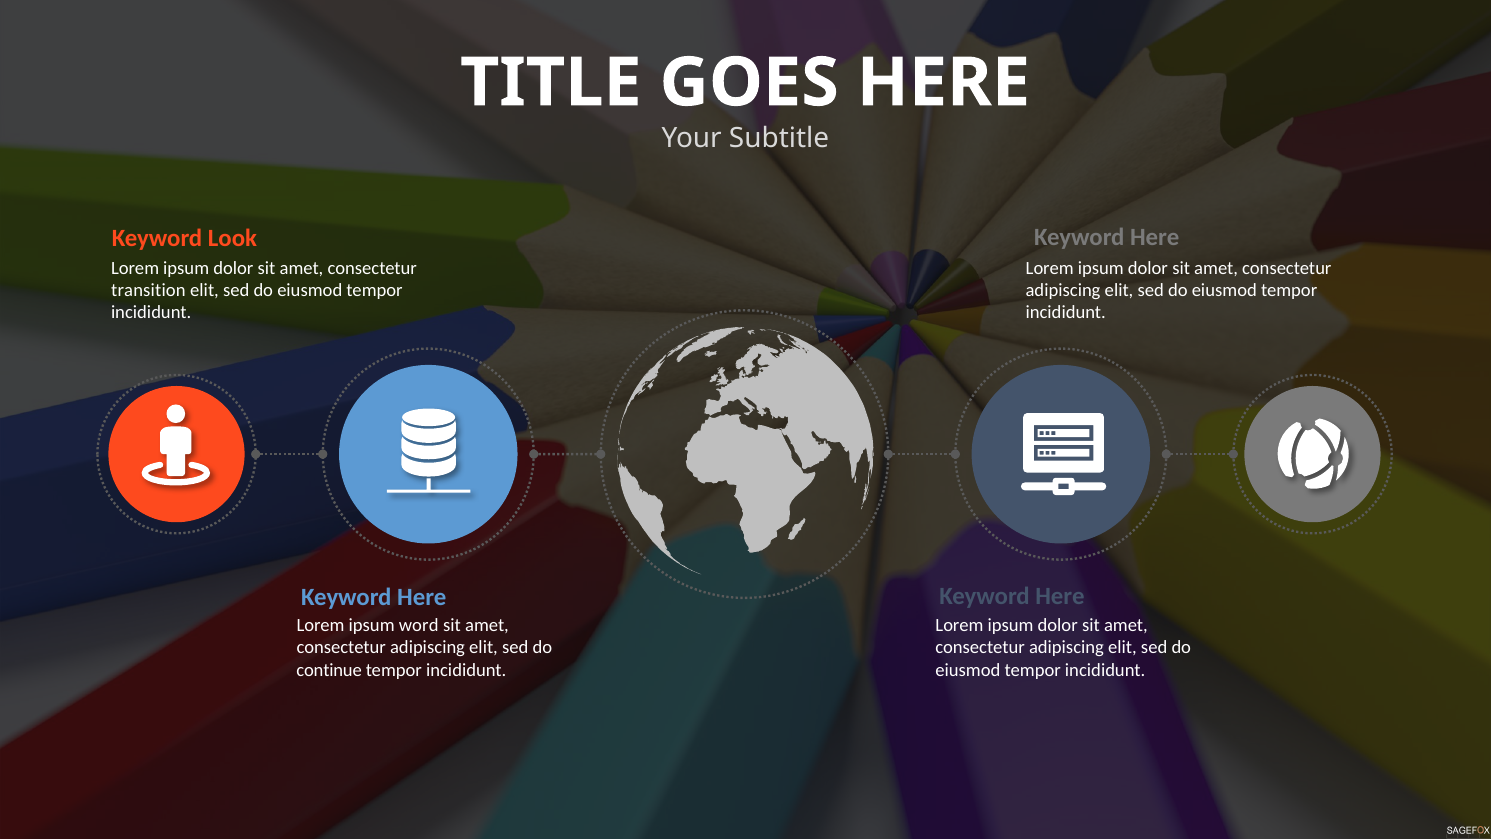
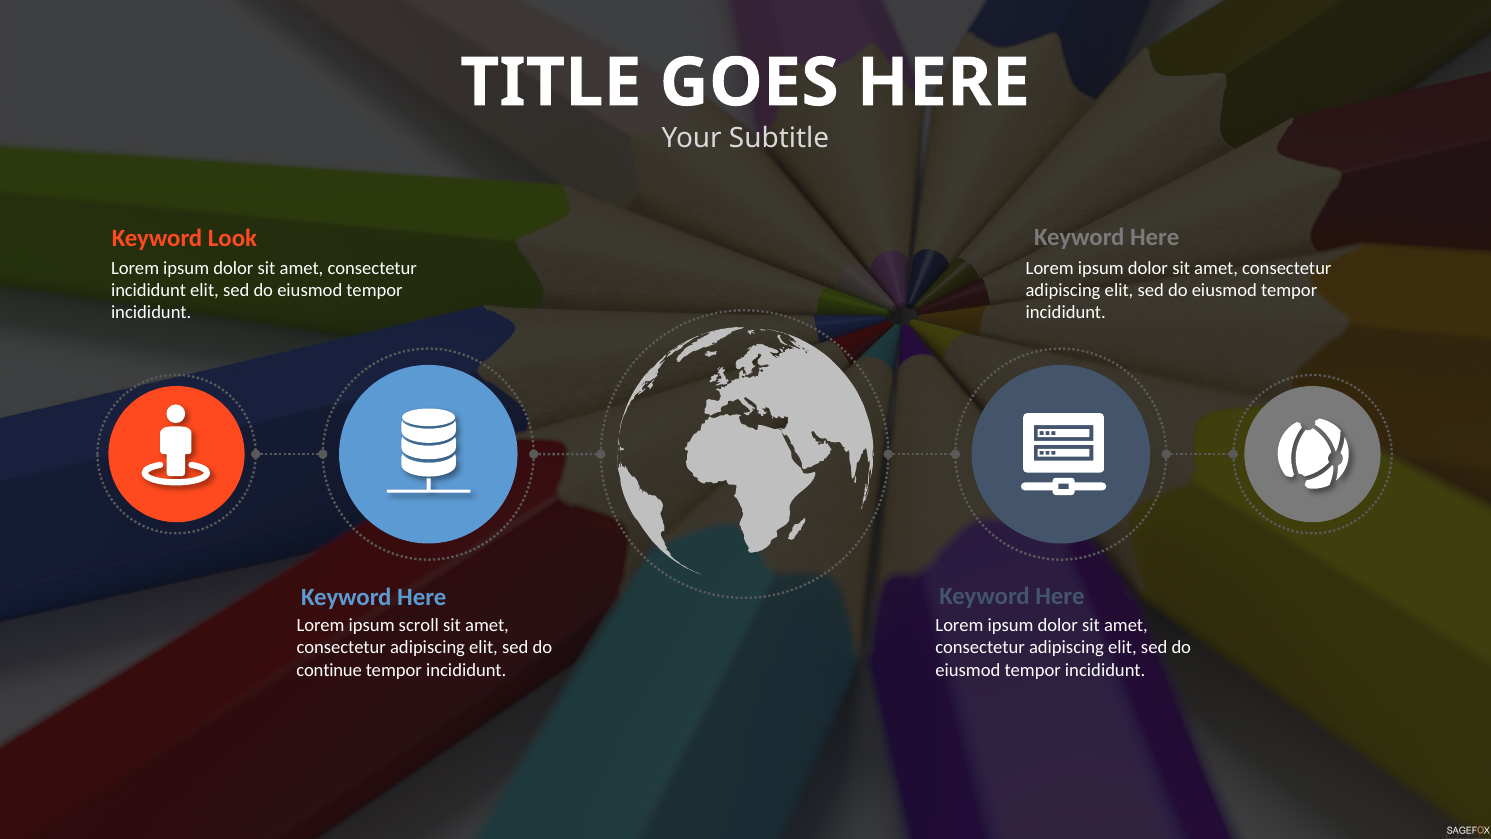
transition at (148, 290): transition -> incididunt
word: word -> scroll
